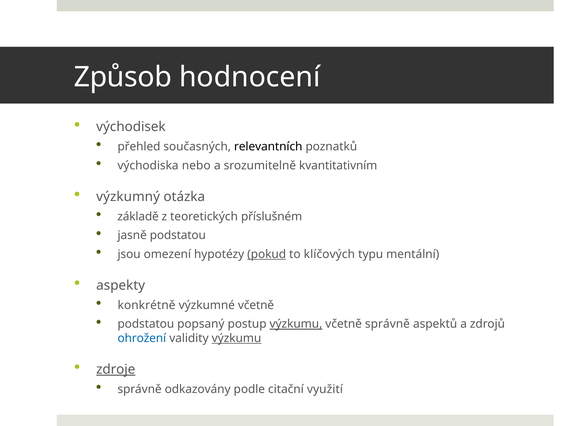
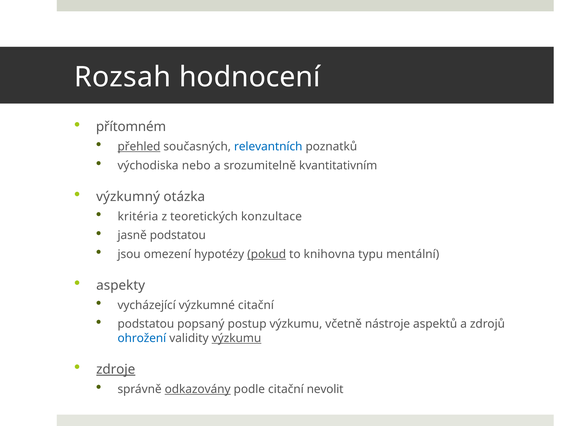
Způsob: Způsob -> Rozsah
východisek: východisek -> přítomném
přehled underline: none -> present
relevantních colour: black -> blue
základě: základě -> kritéria
příslušném: příslušném -> konzultace
klíčových: klíčových -> knihovna
konkrétně: konkrétně -> vycházející
výzkumné včetně: včetně -> citační
výzkumu at (296, 324) underline: present -> none
včetně správně: správně -> nástroje
odkazovány underline: none -> present
využití: využití -> nevolit
